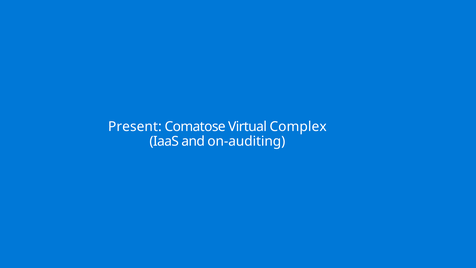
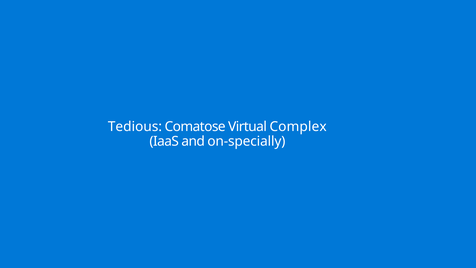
Present: Present -> Tedious
on-auditing: on-auditing -> on-specially
